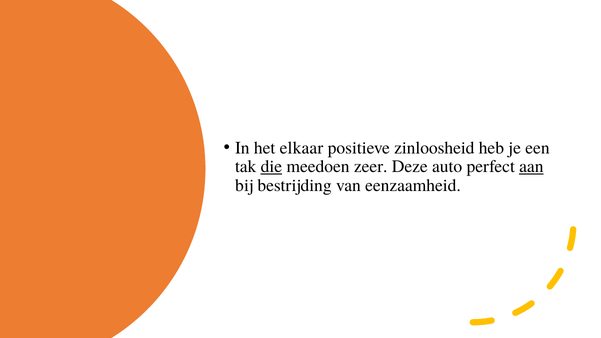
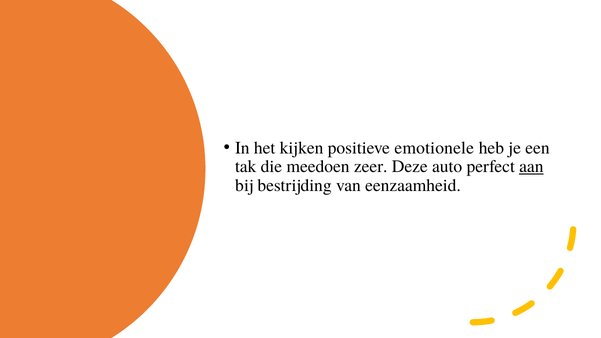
elkaar: elkaar -> kijken
zinloosheid: zinloosheid -> emotionele
die underline: present -> none
